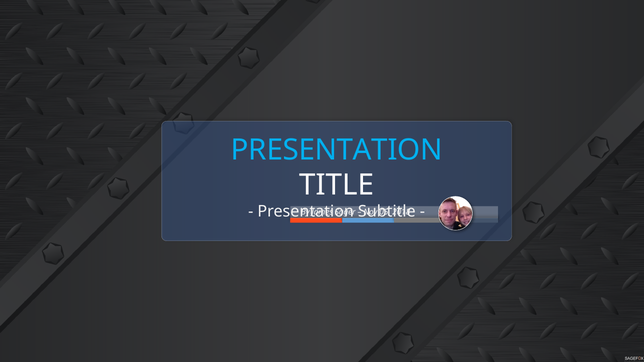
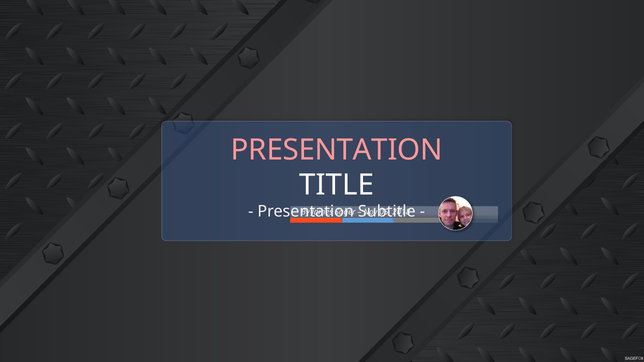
PRESENTATION at (337, 150) colour: light blue -> pink
